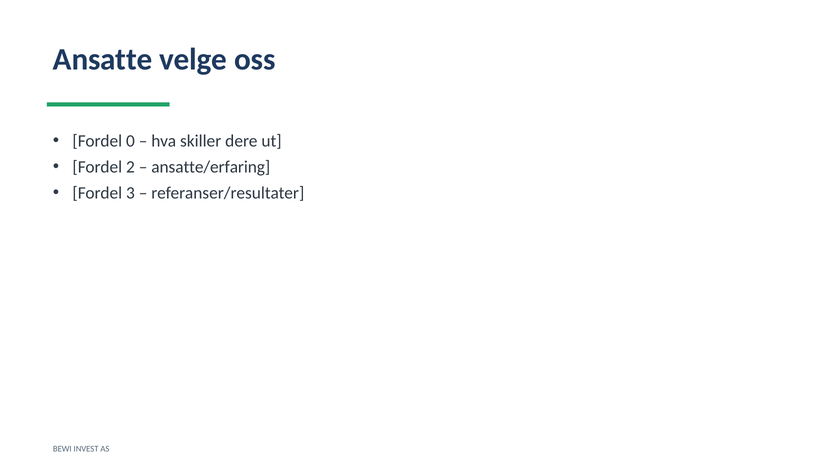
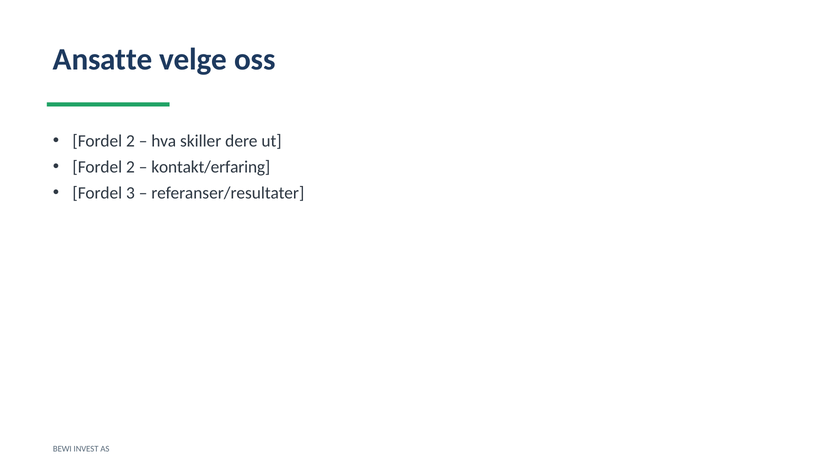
0 at (130, 141): 0 -> 2
ansatte/erfaring: ansatte/erfaring -> kontakt/erfaring
